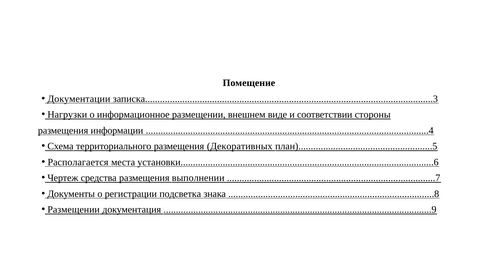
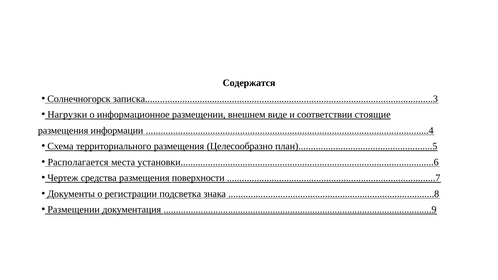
Помещение: Помещение -> Содержатся
Документации: Документации -> Солнечногорск
стороны: стороны -> стоящие
Декоративных: Декоративных -> Целесообразно
выполнении: выполнении -> поверхности
